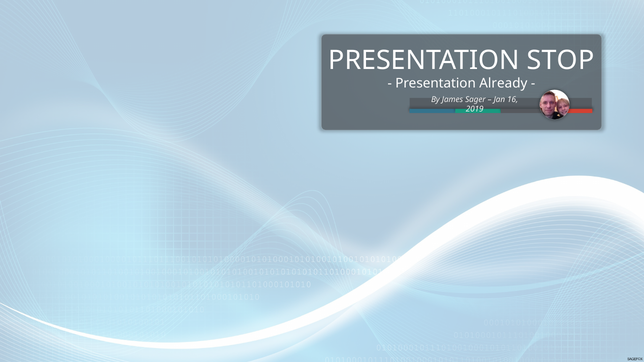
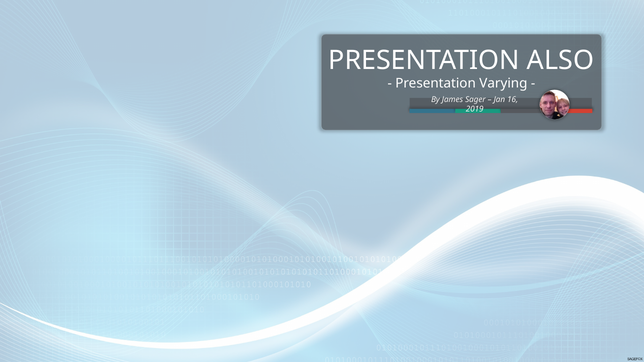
STOP: STOP -> ALSO
Already: Already -> Varying
